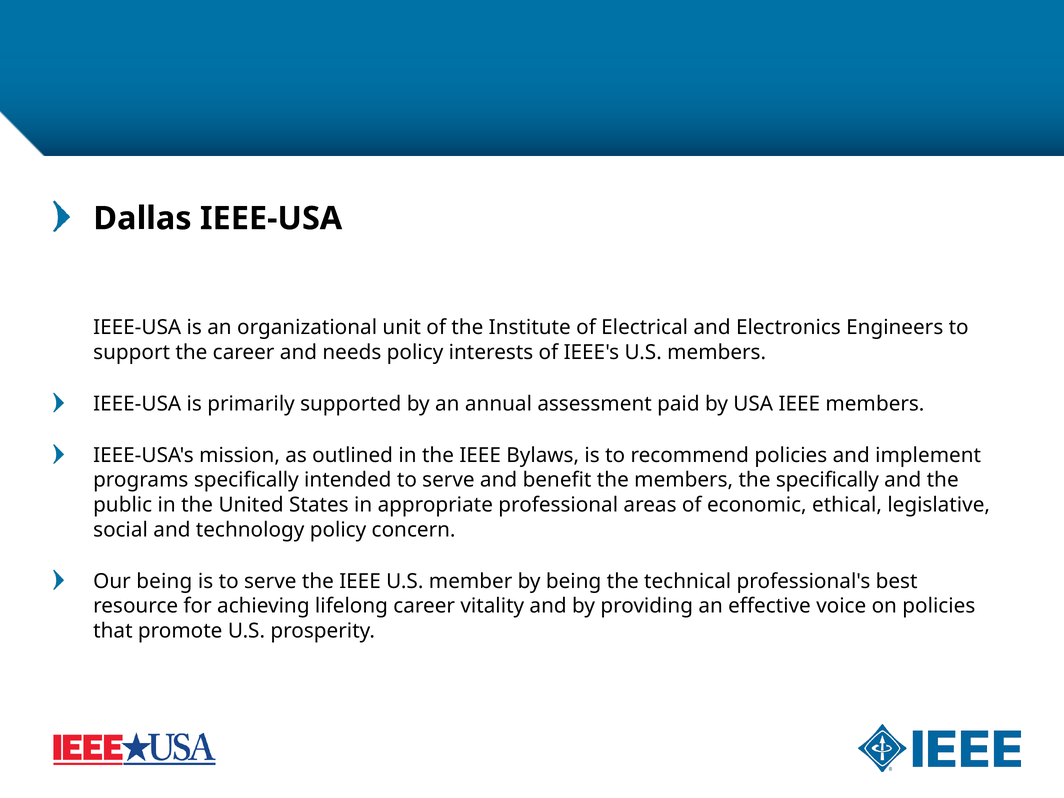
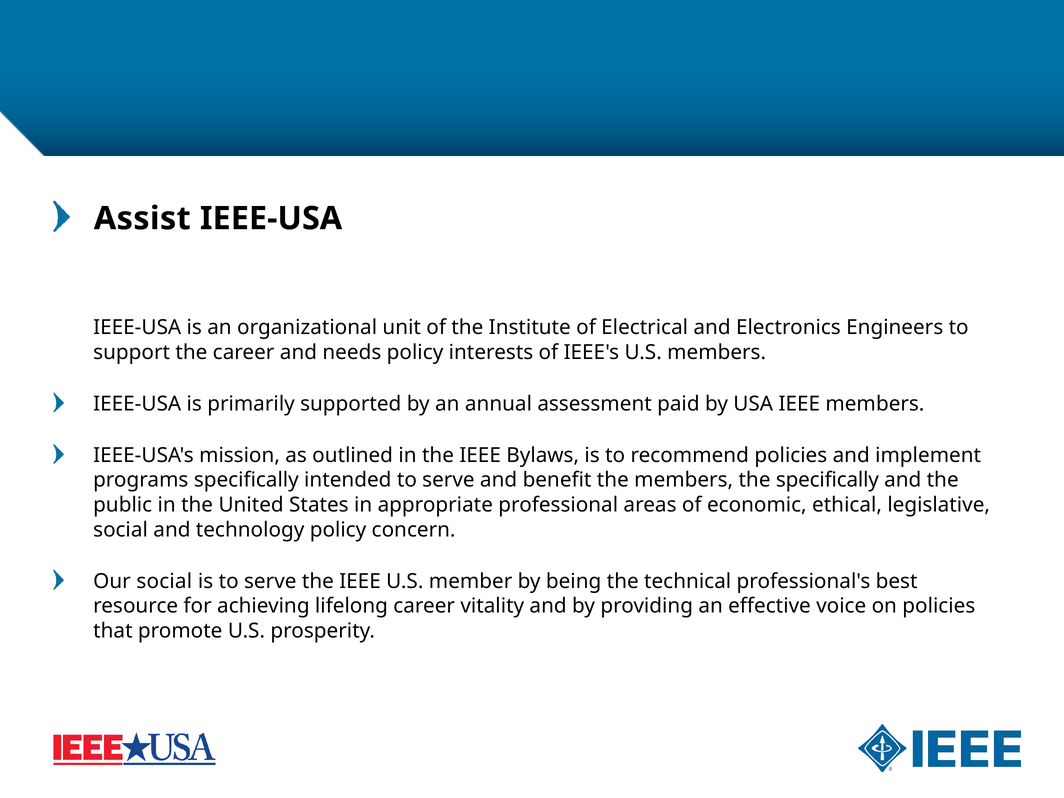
Dallas: Dallas -> Assist
Our being: being -> social
